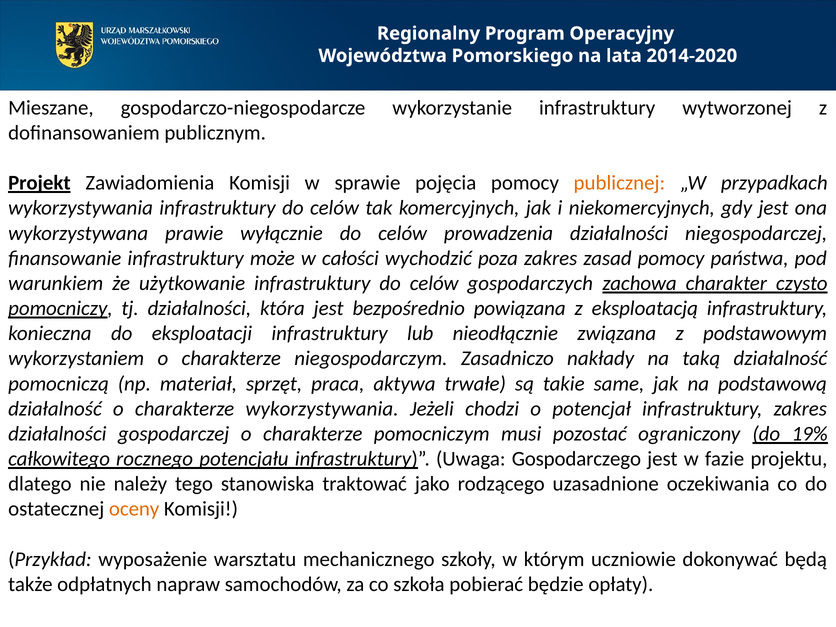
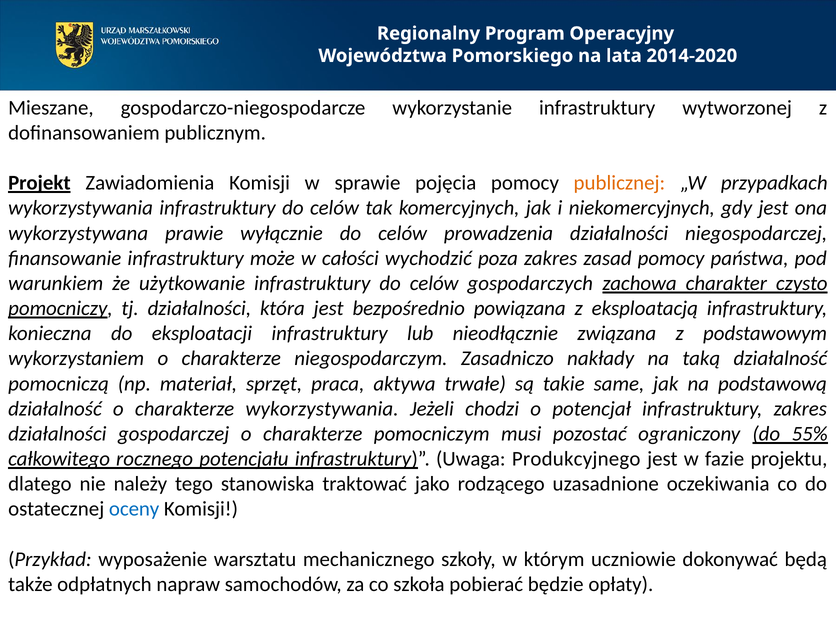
19%: 19% -> 55%
Gospodarczego: Gospodarczego -> Produkcyjnego
oceny colour: orange -> blue
